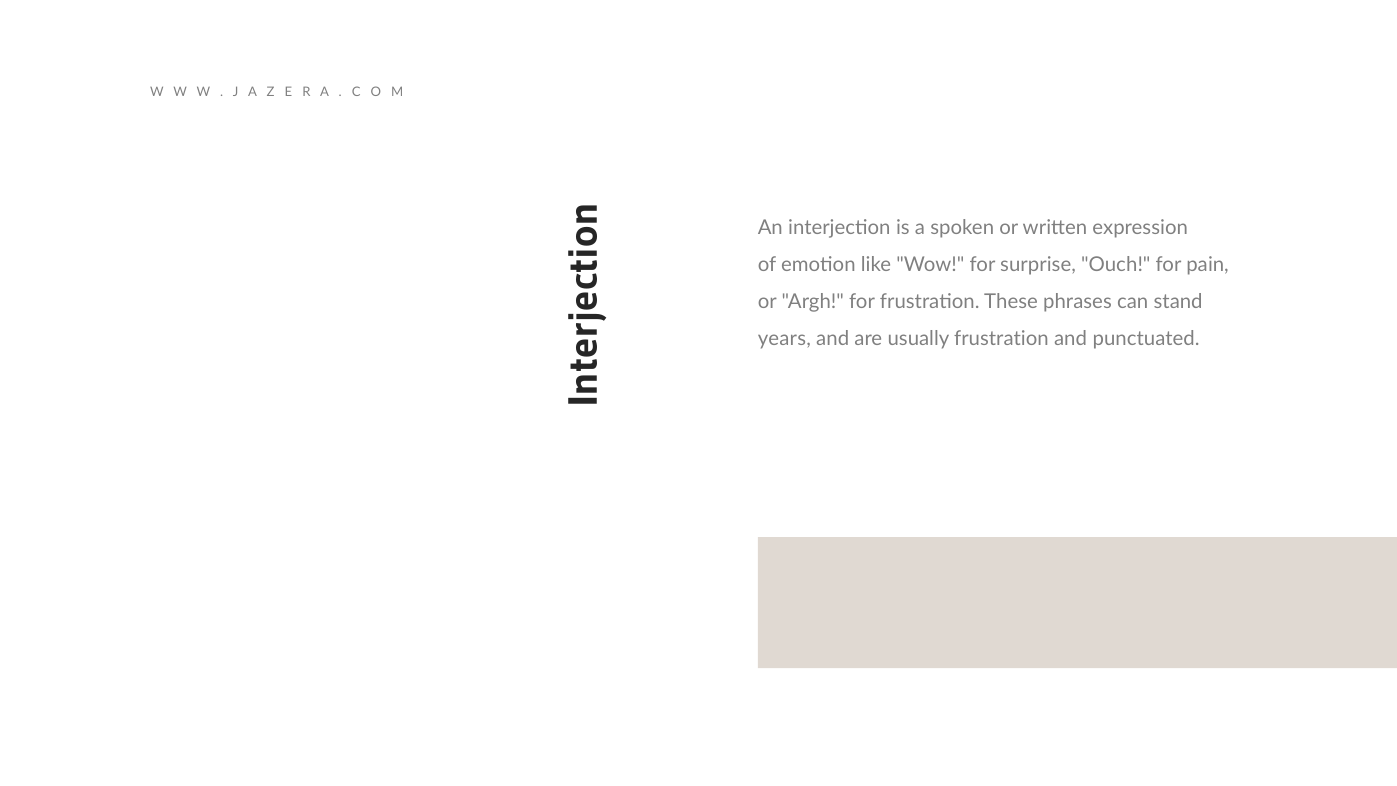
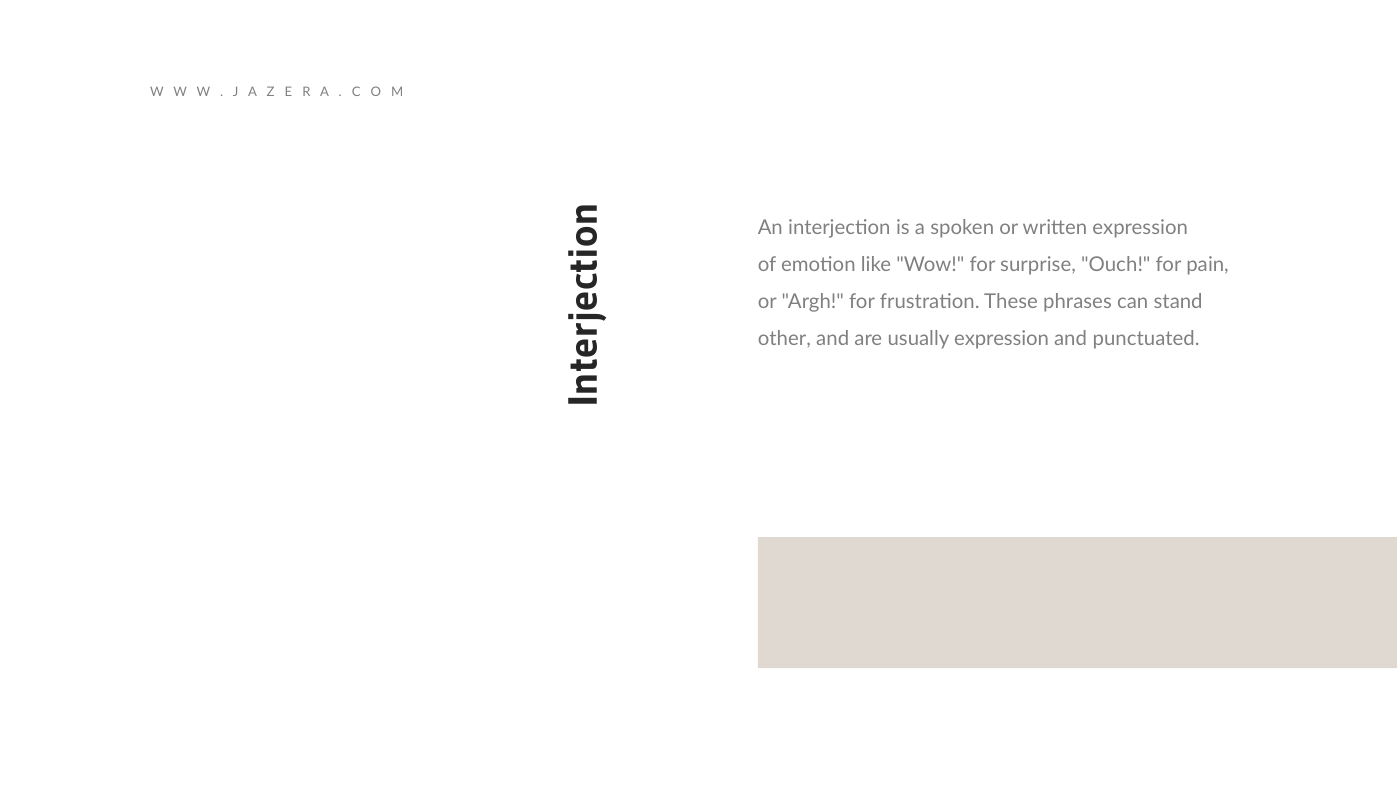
years: years -> other
usually frustration: frustration -> expression
